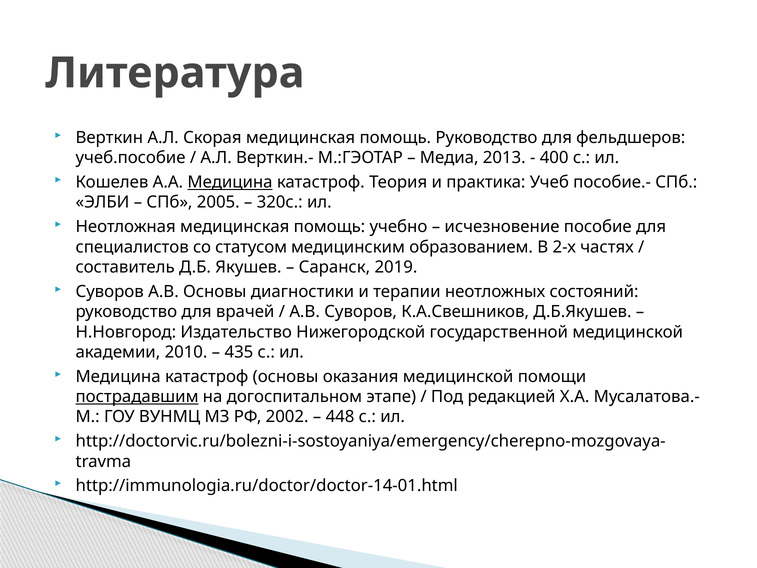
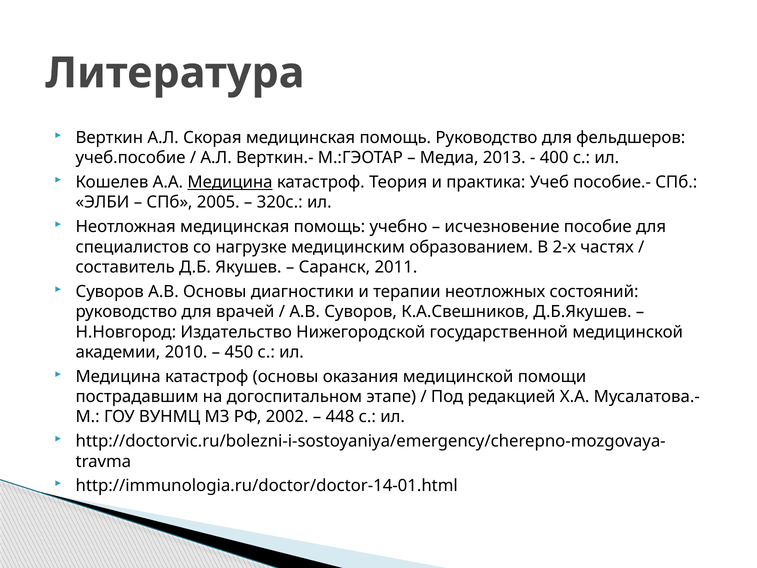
статусом: статусом -> нагрузке
2019: 2019 -> 2011
435: 435 -> 450
пострадавшим underline: present -> none
